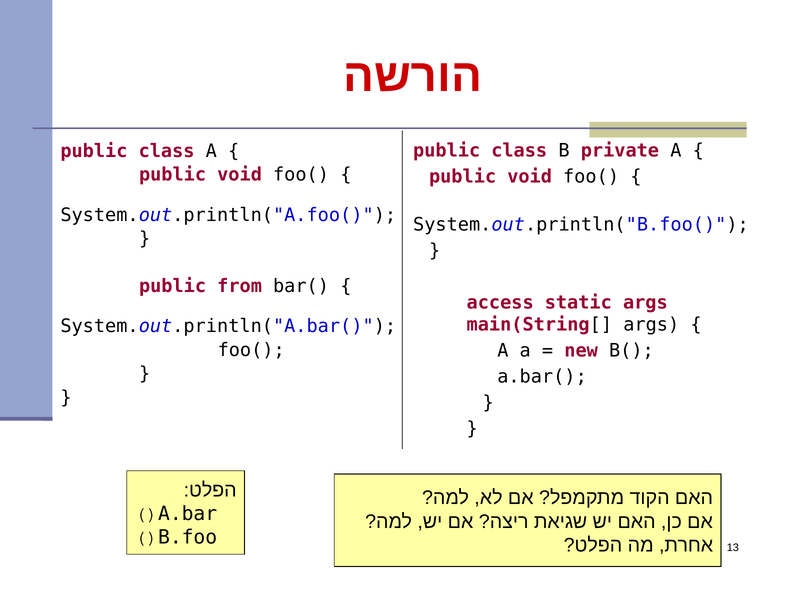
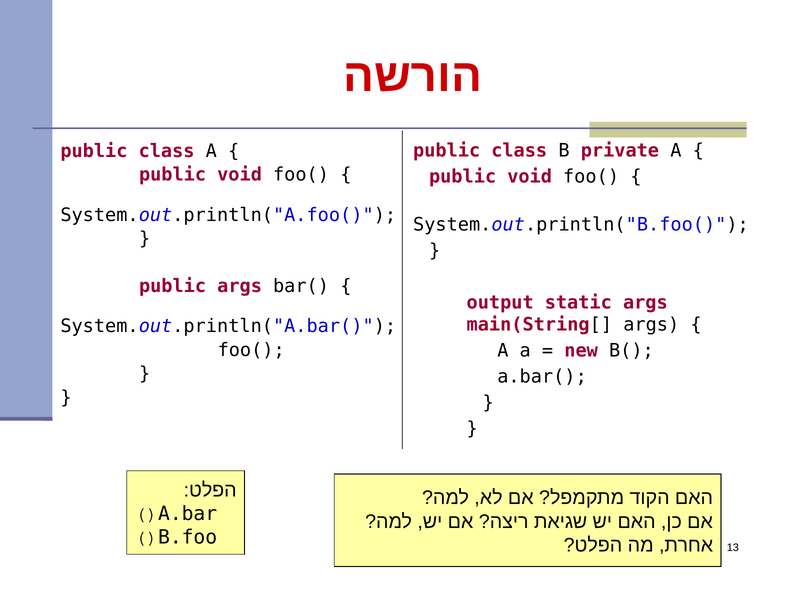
public from: from -> args
access: access -> output
